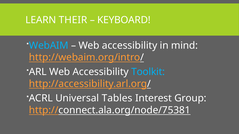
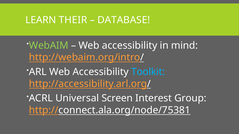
KEYBOARD: KEYBOARD -> DATABASE
WebAIM colour: light blue -> light green
Tables: Tables -> Screen
